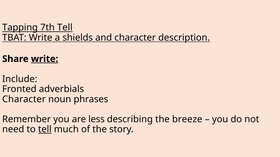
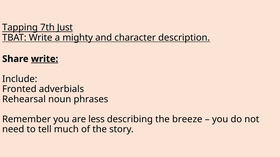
7th Tell: Tell -> Just
shields: shields -> mighty
Character at (24, 99): Character -> Rehearsal
tell at (45, 130) underline: present -> none
